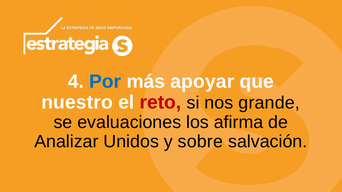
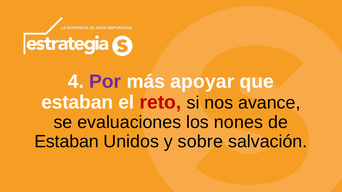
Por colour: blue -> purple
nuestro at (77, 102): nuestro -> estaban
grande: grande -> avance
afirma: afirma -> nones
Analizar at (66, 142): Analizar -> Estaban
